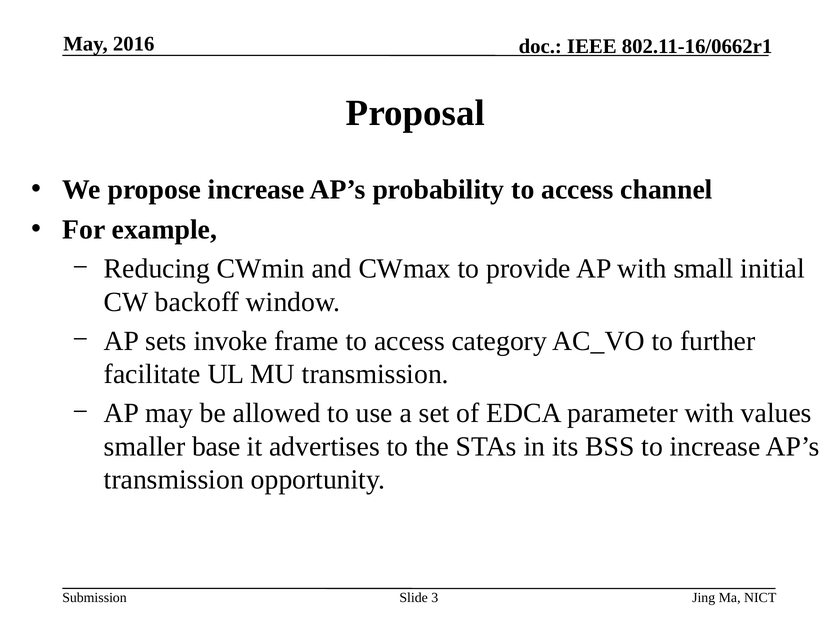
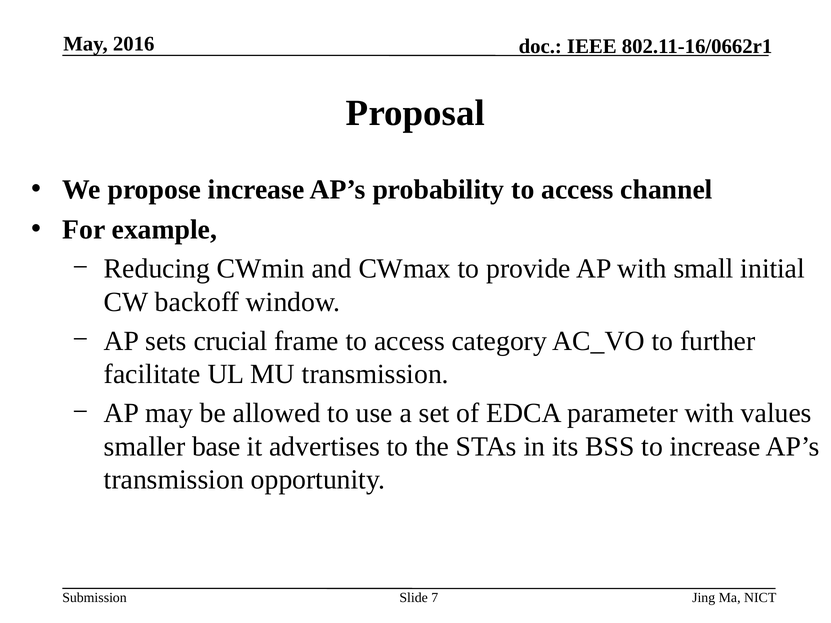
invoke: invoke -> crucial
3: 3 -> 7
